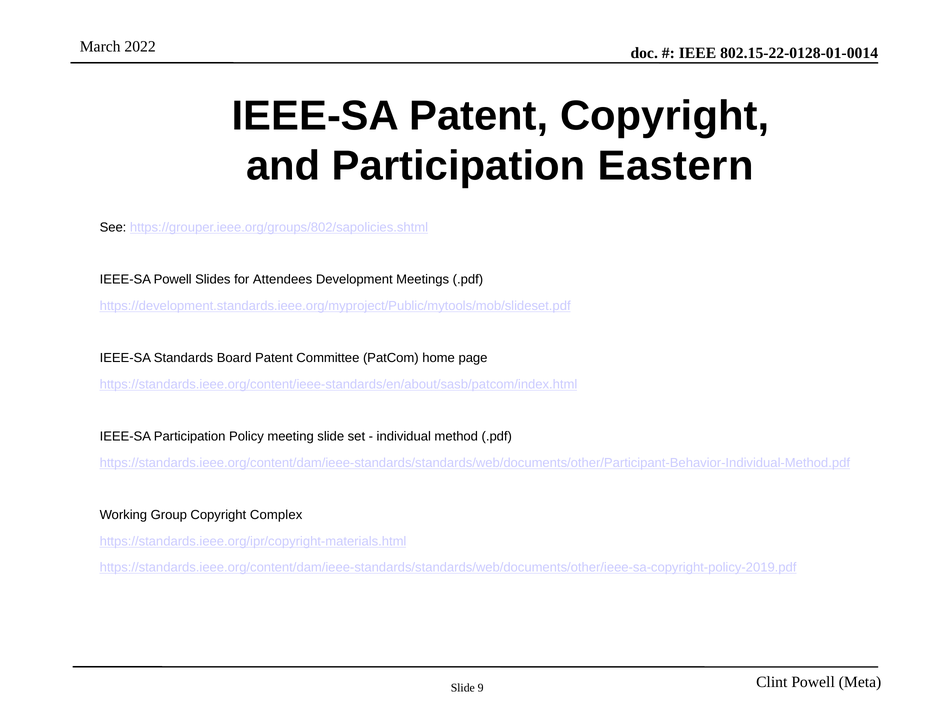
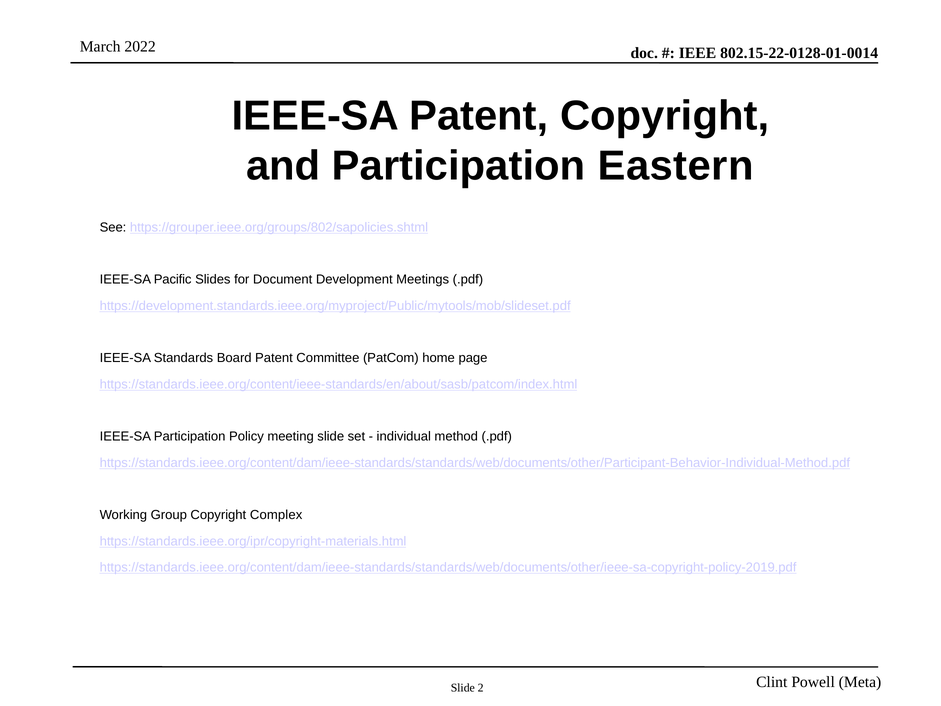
IEEE-SA Powell: Powell -> Pacific
Attendees: Attendees -> Document
9: 9 -> 2
